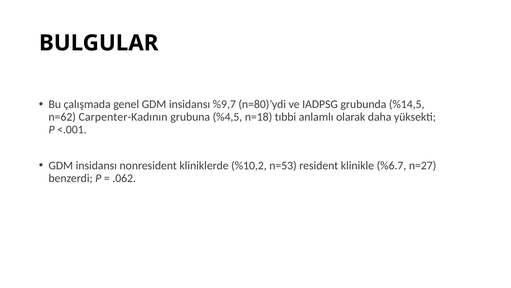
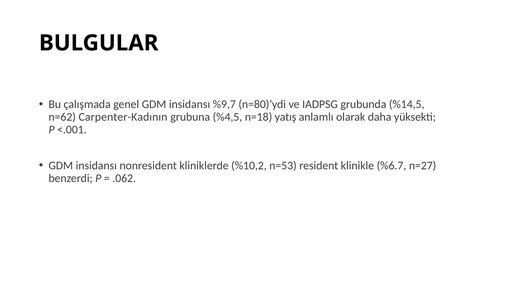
tıbbi: tıbbi -> yatış
